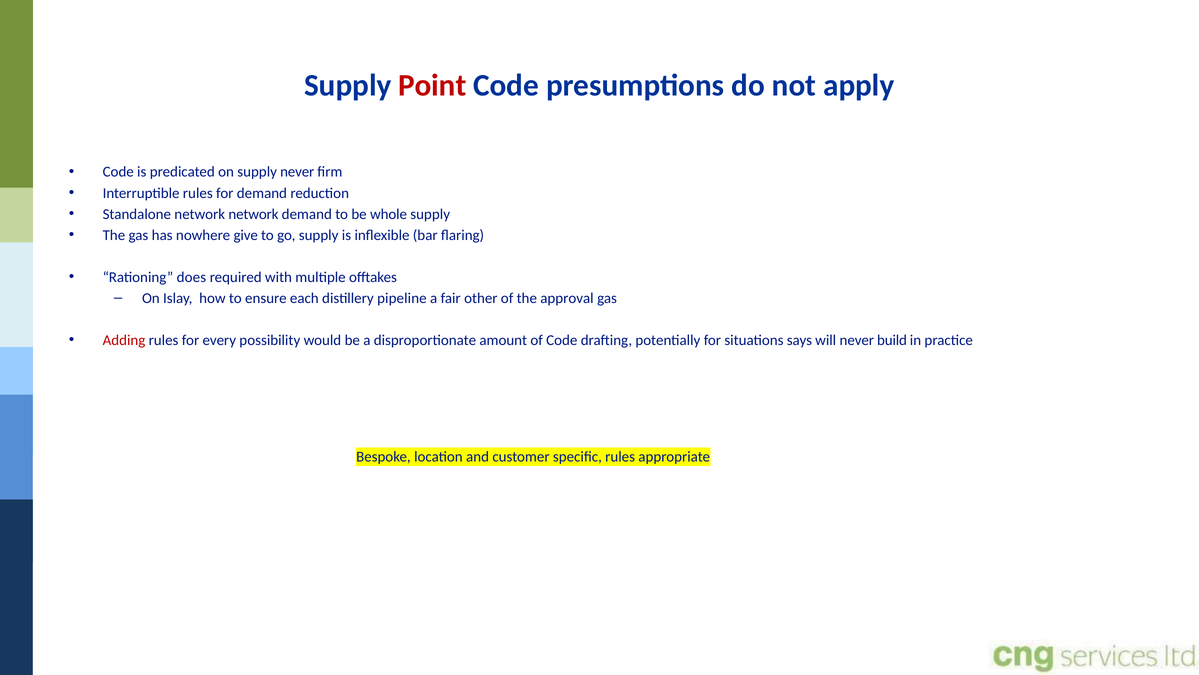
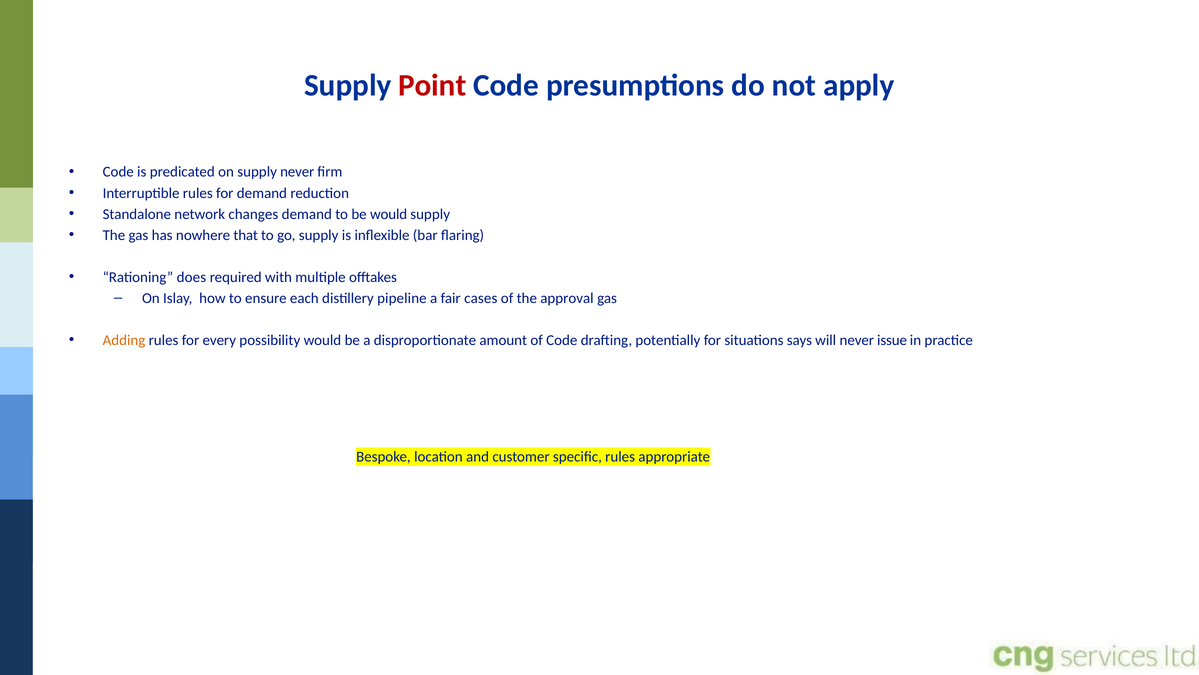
network network: network -> changes
be whole: whole -> would
give: give -> that
other: other -> cases
Adding colour: red -> orange
build: build -> issue
